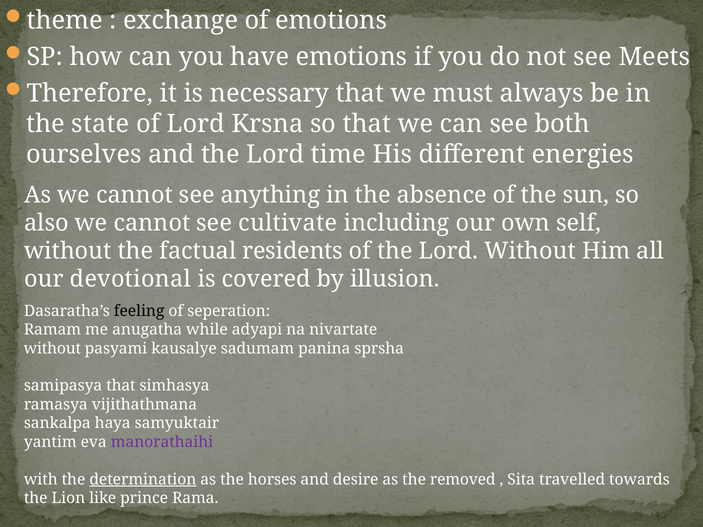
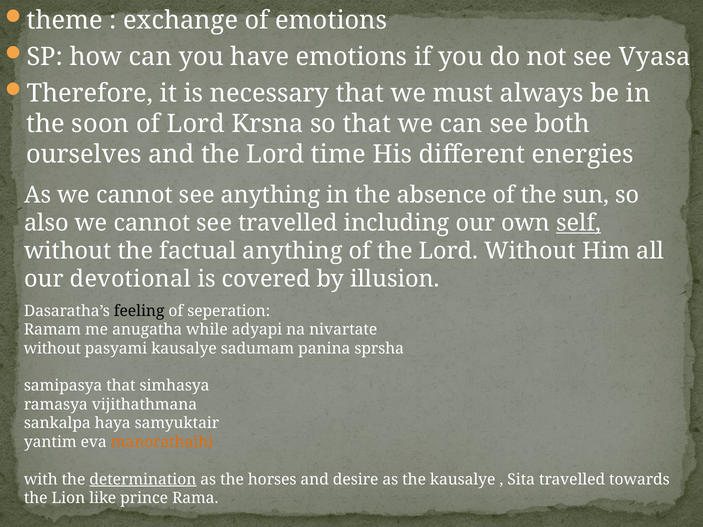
Meets: Meets -> Vyasa
state: state -> soon
see cultivate: cultivate -> travelled
self underline: none -> present
factual residents: residents -> anything
manorathaihi colour: purple -> orange
the removed: removed -> kausalye
